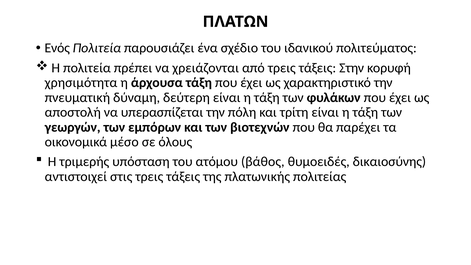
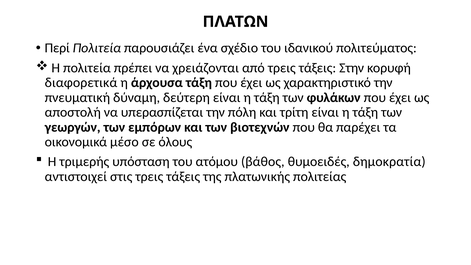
Ενός: Ενός -> Περί
χρησιμότητα: χρησιμότητα -> διαφορετικά
δικαιοσύνης: δικαιοσύνης -> δημοκρατία
